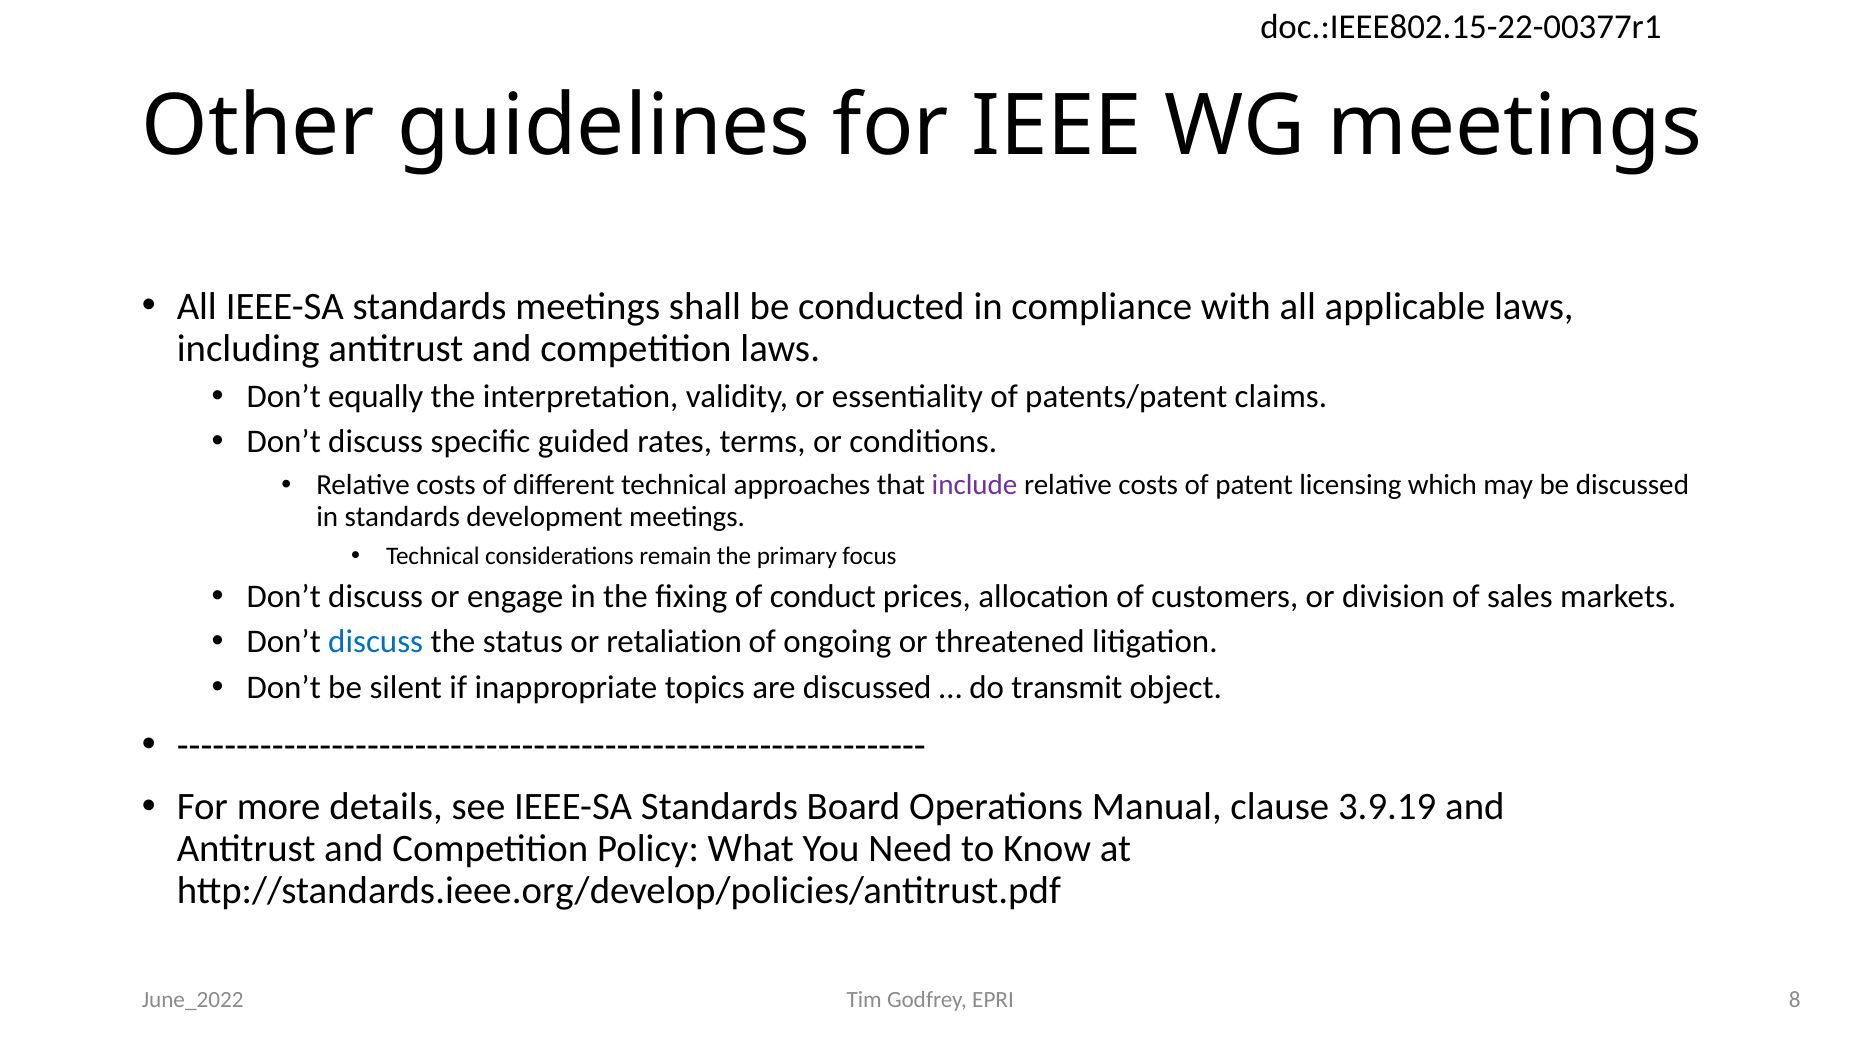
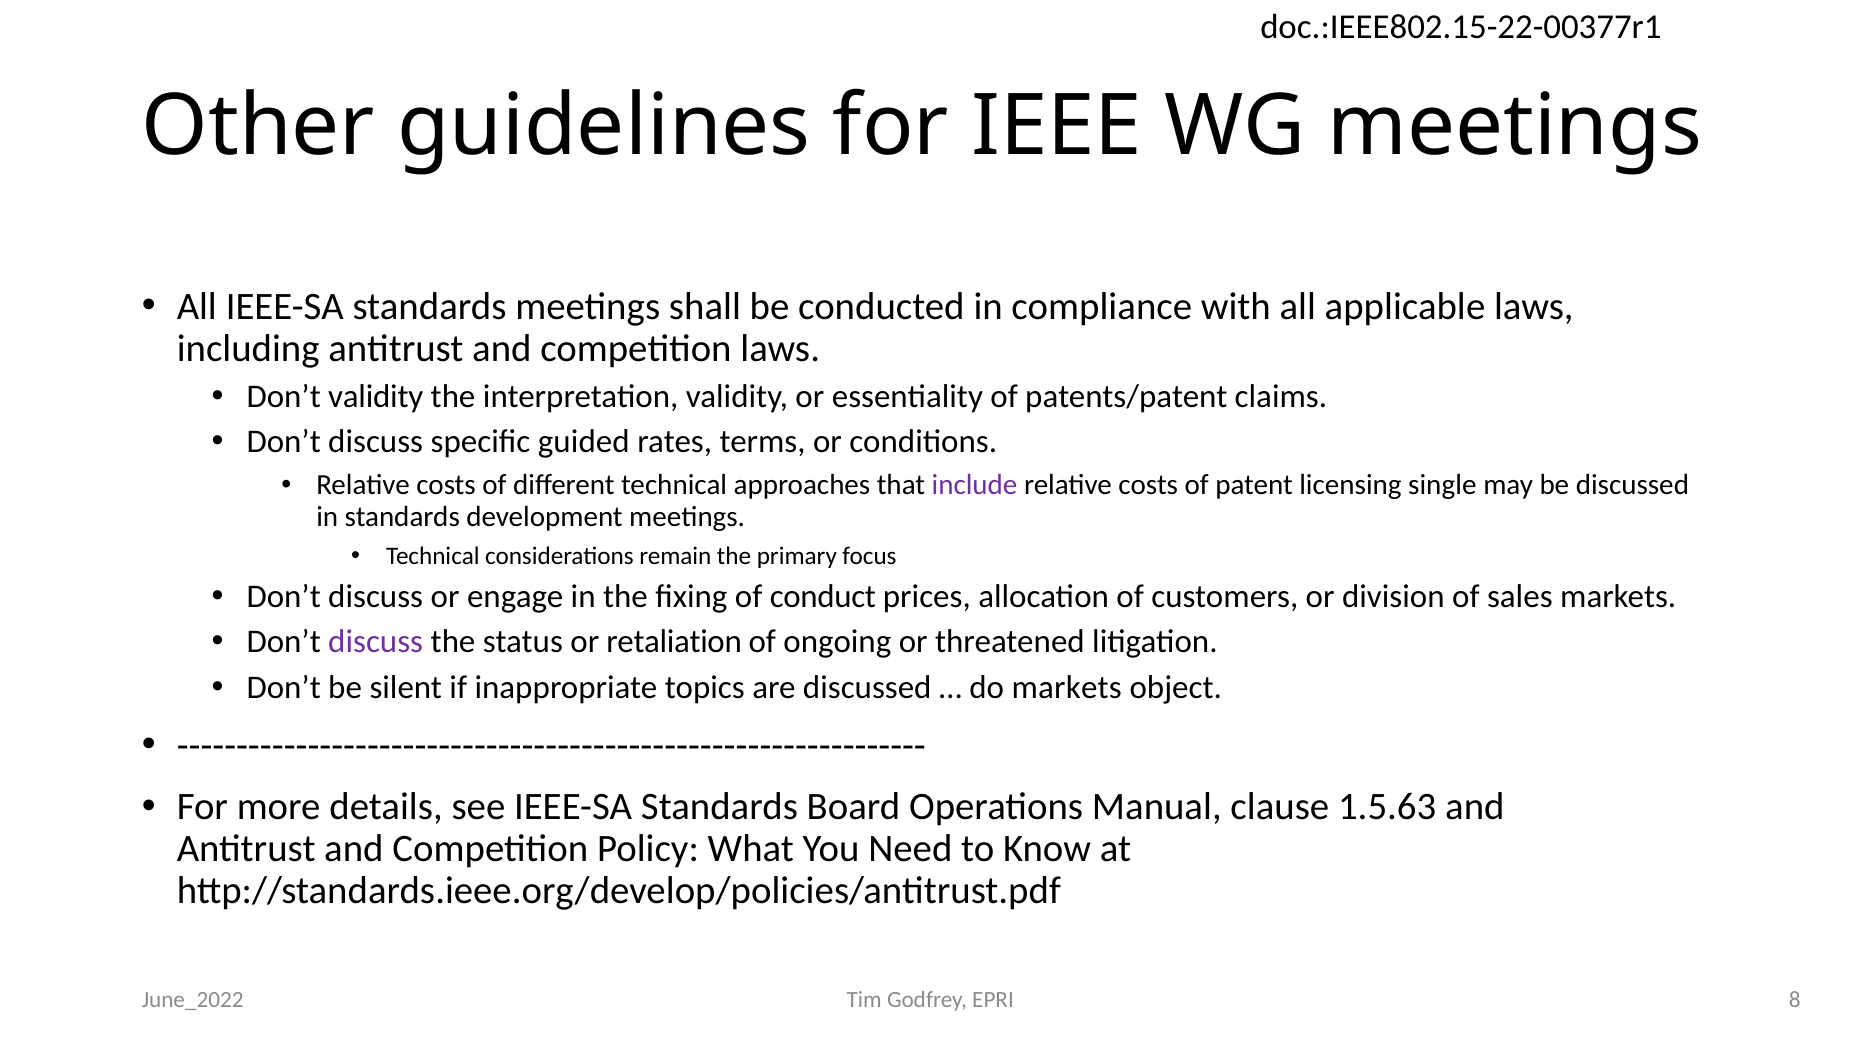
Don’t equally: equally -> validity
which: which -> single
discuss at (376, 642) colour: blue -> purple
do transmit: transmit -> markets
3.9.19: 3.9.19 -> 1.5.63
